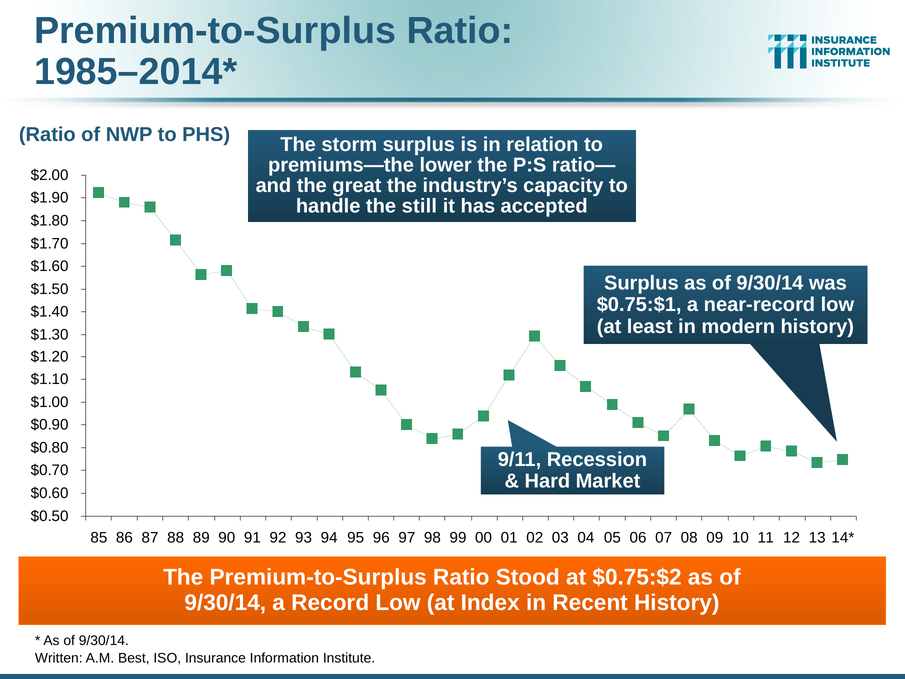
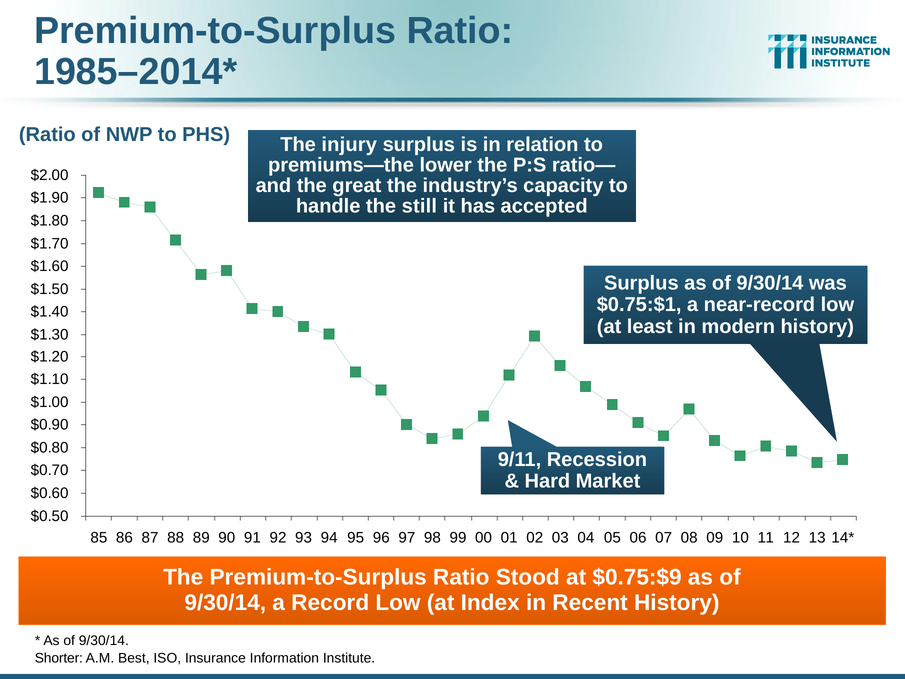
storm: storm -> injury
$0.75:$2: $0.75:$2 -> $0.75:$9
Written: Written -> Shorter
